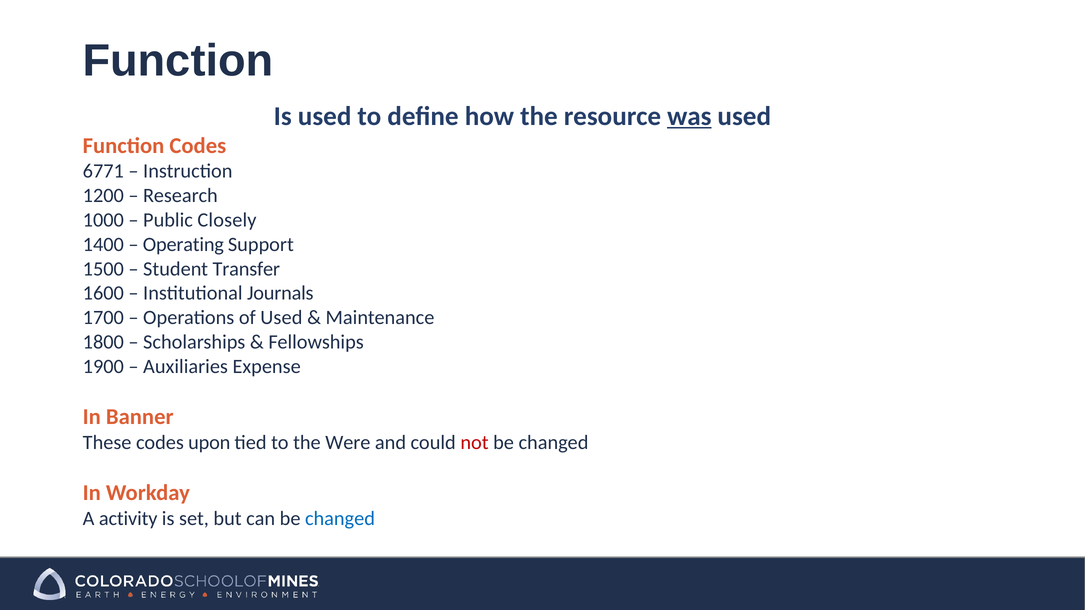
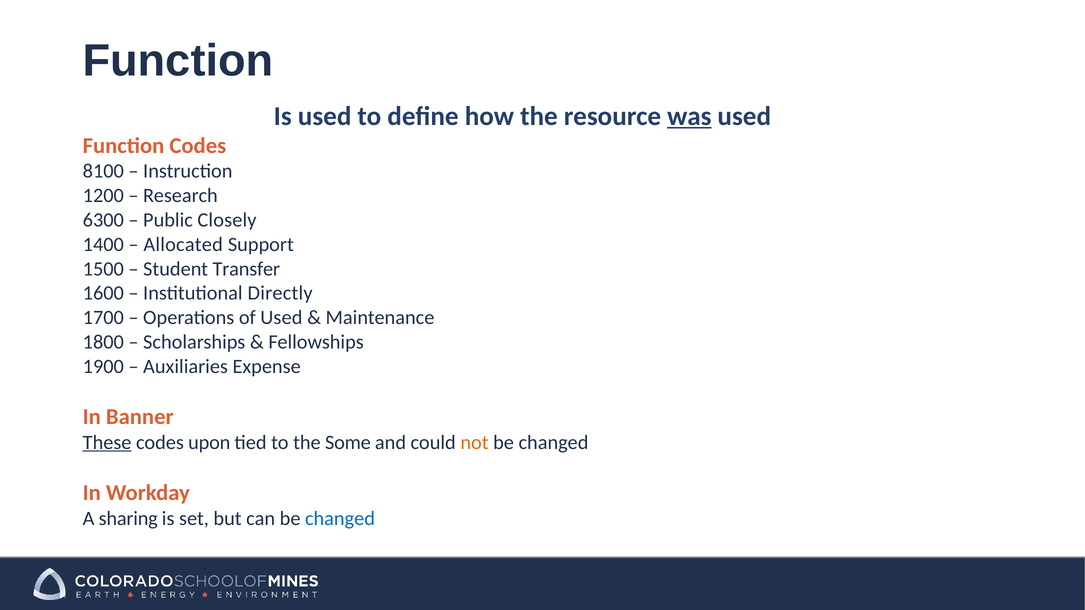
6771: 6771 -> 8100
1000: 1000 -> 6300
Operating: Operating -> Allocated
Journals: Journals -> Directly
These underline: none -> present
Were: Were -> Some
not colour: red -> orange
activity: activity -> sharing
